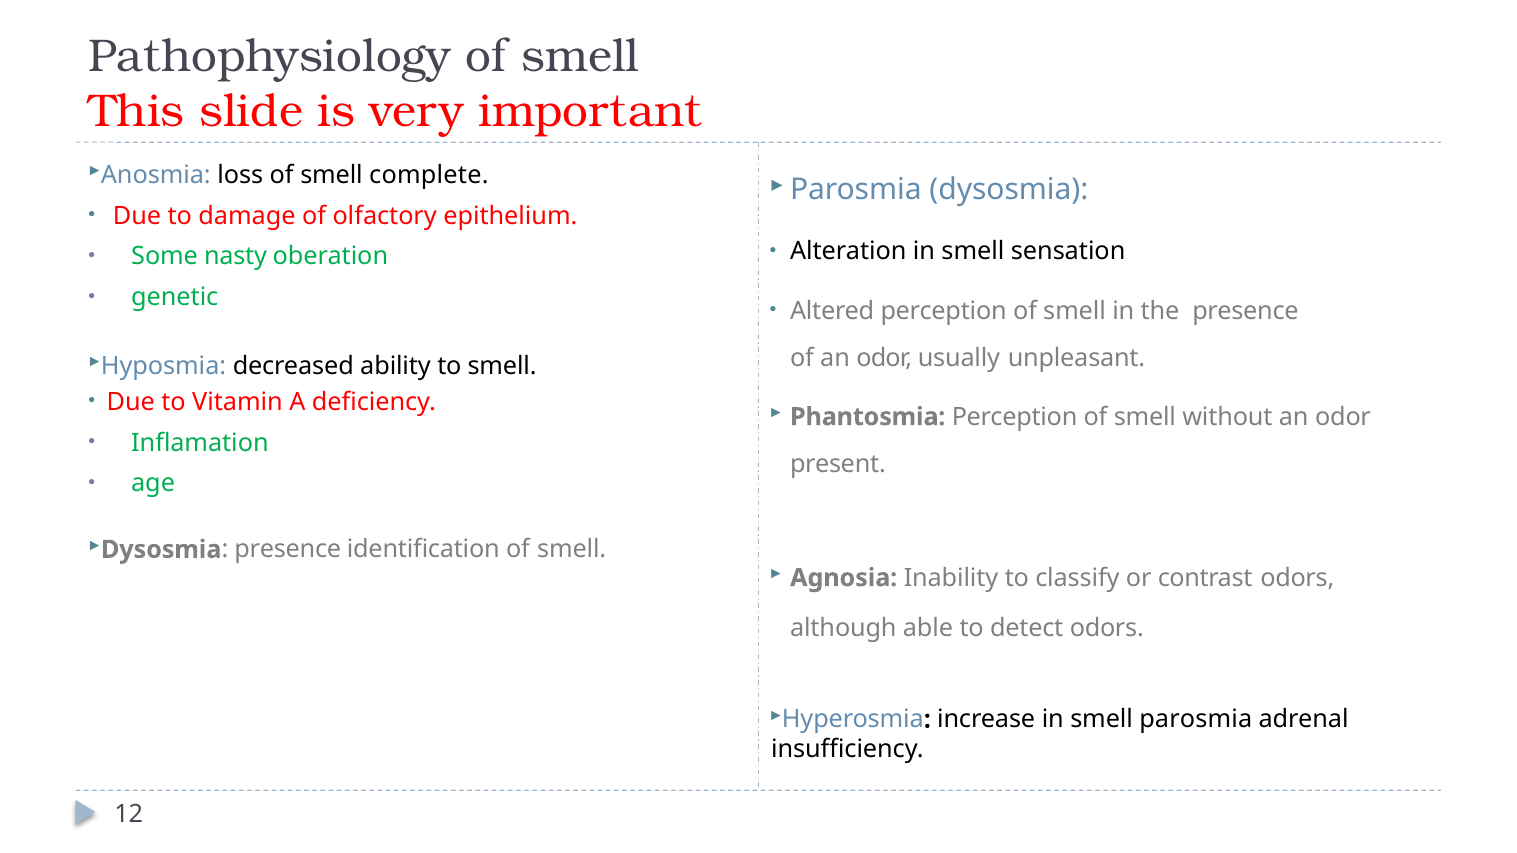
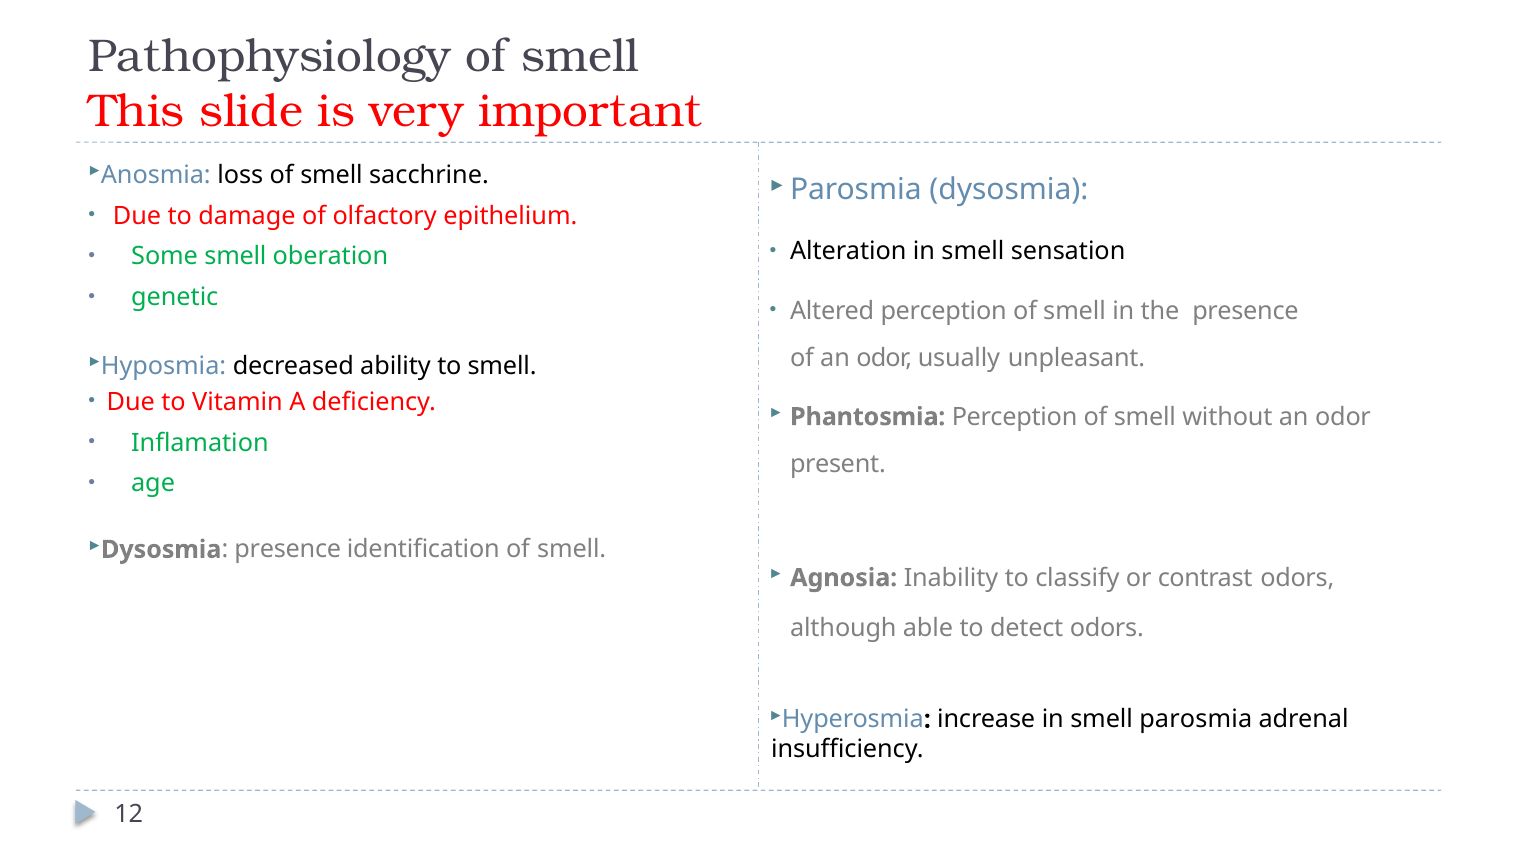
complete: complete -> sacchrine
Some nasty: nasty -> smell
